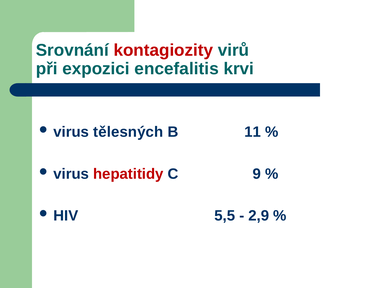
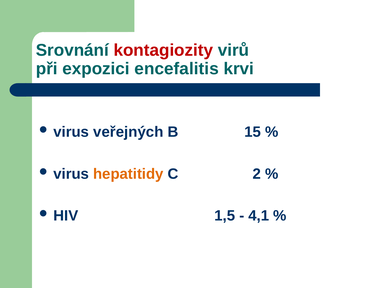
tělesných: tělesných -> veřejných
11: 11 -> 15
hepatitidy colour: red -> orange
9: 9 -> 2
5,5: 5,5 -> 1,5
2,9: 2,9 -> 4,1
